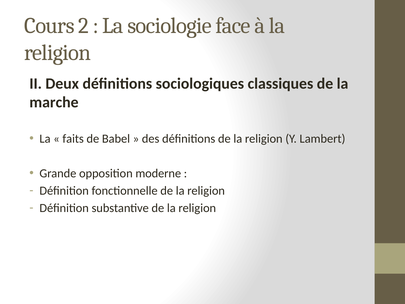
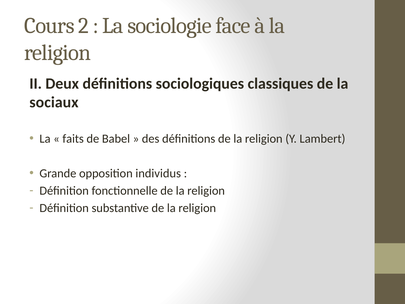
marche: marche -> sociaux
moderne: moderne -> individus
